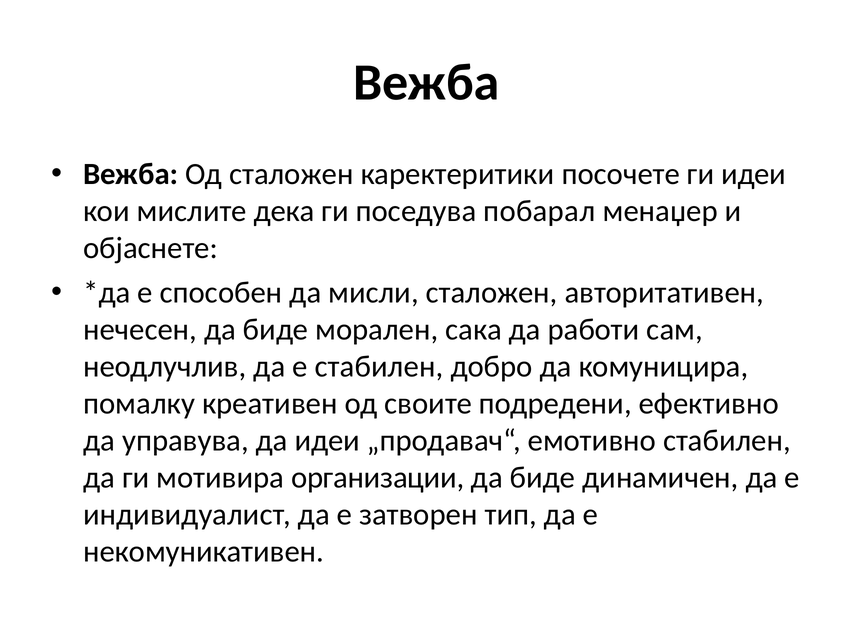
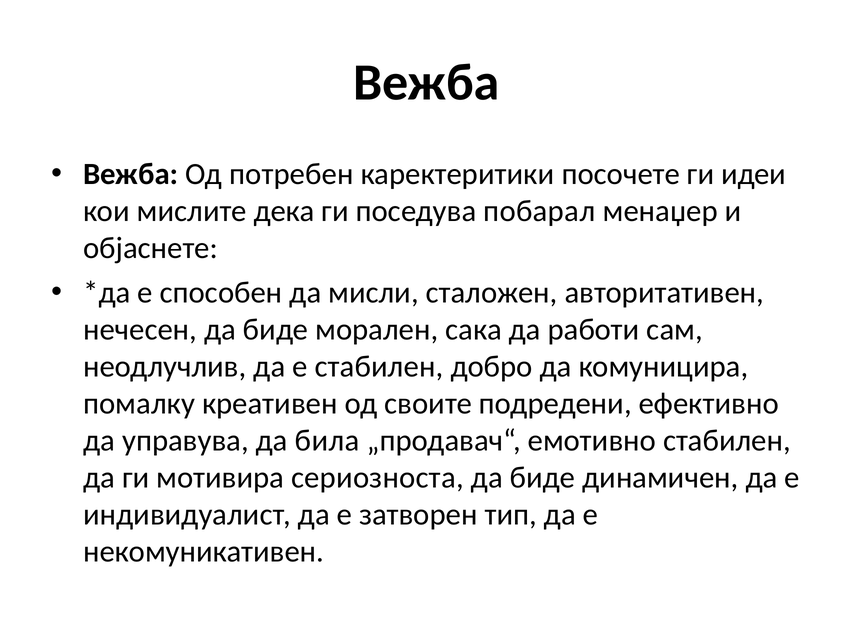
Од сталожен: сталожен -> потребен
да идеи: идеи -> била
организации: организации -> сериозноста
